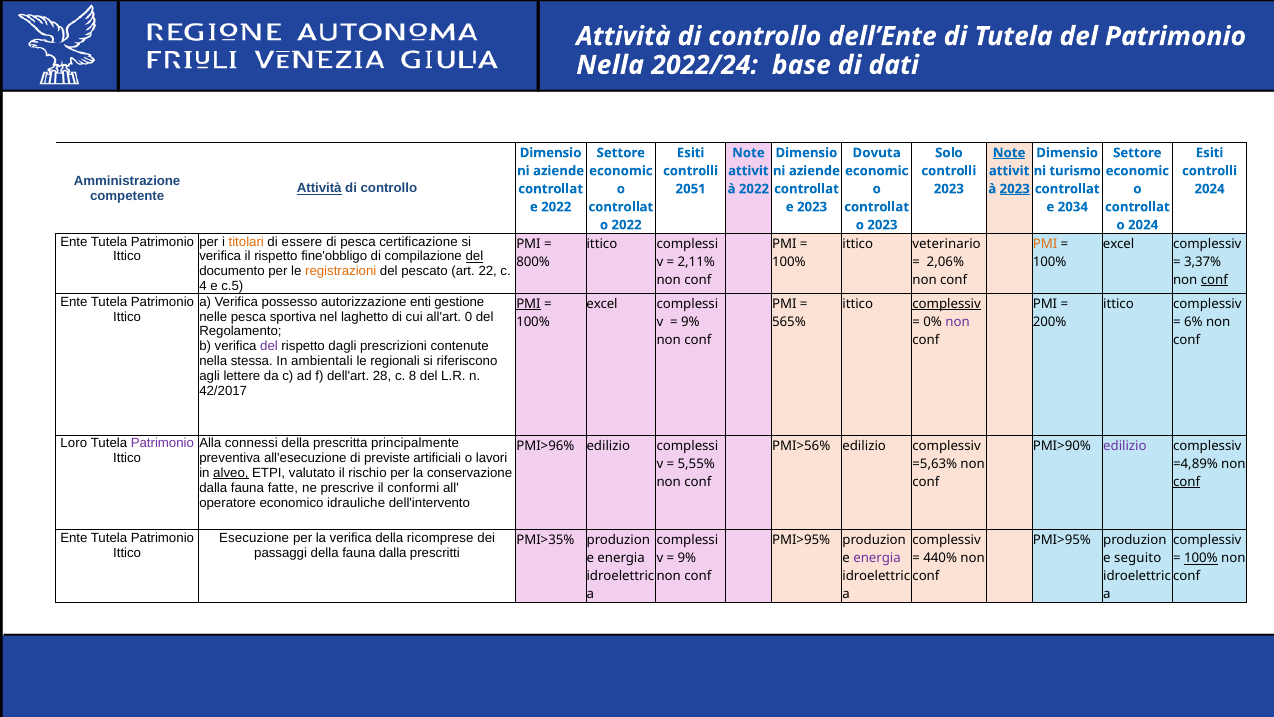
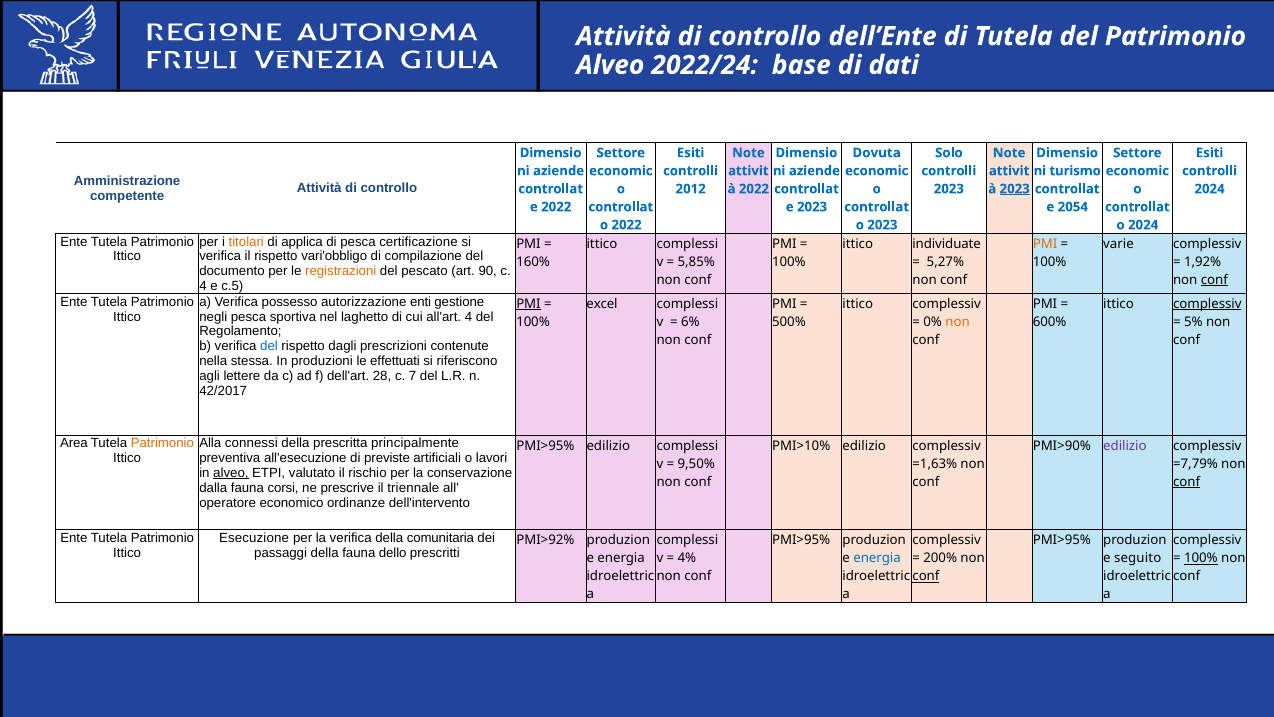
Nella at (610, 65): Nella -> Alveo
Note at (1009, 153) underline: present -> none
Attività at (319, 188) underline: present -> none
2051: 2051 -> 2012
2034: 2034 -> 2054
essere: essere -> applica
veterinario: veterinario -> individuate
excel at (1119, 244): excel -> varie
fine'obbligo: fine'obbligo -> vari'obbligo
del at (474, 256) underline: present -> none
800%: 800% -> 160%
2,11%: 2,11% -> 5,85%
2,06%: 2,06% -> 5,27%
3,37%: 3,37% -> 1,92%
22: 22 -> 90
complessiv at (947, 304) underline: present -> none
complessiv at (1207, 304) underline: none -> present
nelle: nelle -> negli
all'art 0: 0 -> 4
9% at (690, 322): 9% -> 6%
565%: 565% -> 500%
non at (958, 322) colour: purple -> orange
200%: 200% -> 600%
6%: 6% -> 5%
del at (269, 346) colour: purple -> blue
ambientali: ambientali -> produzioni
regionali: regionali -> effettuati
8: 8 -> 7
Loro: Loro -> Area
Patrimonio at (162, 443) colour: purple -> orange
PMI>96% at (545, 445): PMI>96% -> PMI>95%
PMI>56%: PMI>56% -> PMI>10%
5,55%: 5,55% -> 9,50%
=5,63%: =5,63% -> =1,63%
=4,89%: =4,89% -> =7,79%
fatte: fatte -> corsi
conformi: conformi -> triennale
idrauliche: idrauliche -> ordinanze
ricomprese: ricomprese -> comunitaria
PMI>35%: PMI>35% -> PMI>92%
fauna dalla: dalla -> dello
9% at (687, 558): 9% -> 4%
energia at (877, 558) colour: purple -> blue
440%: 440% -> 200%
conf at (926, 576) underline: none -> present
